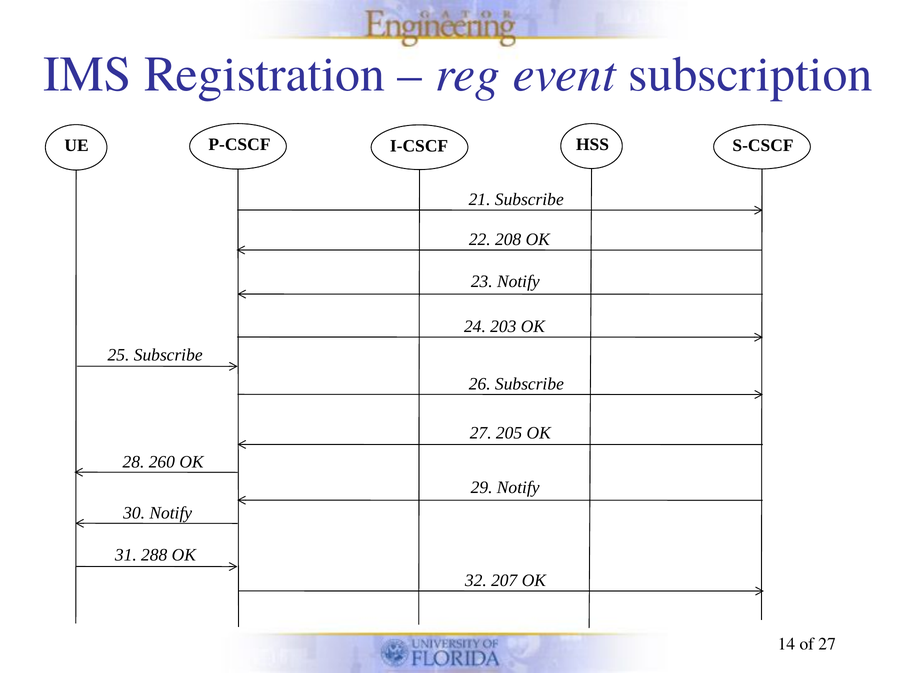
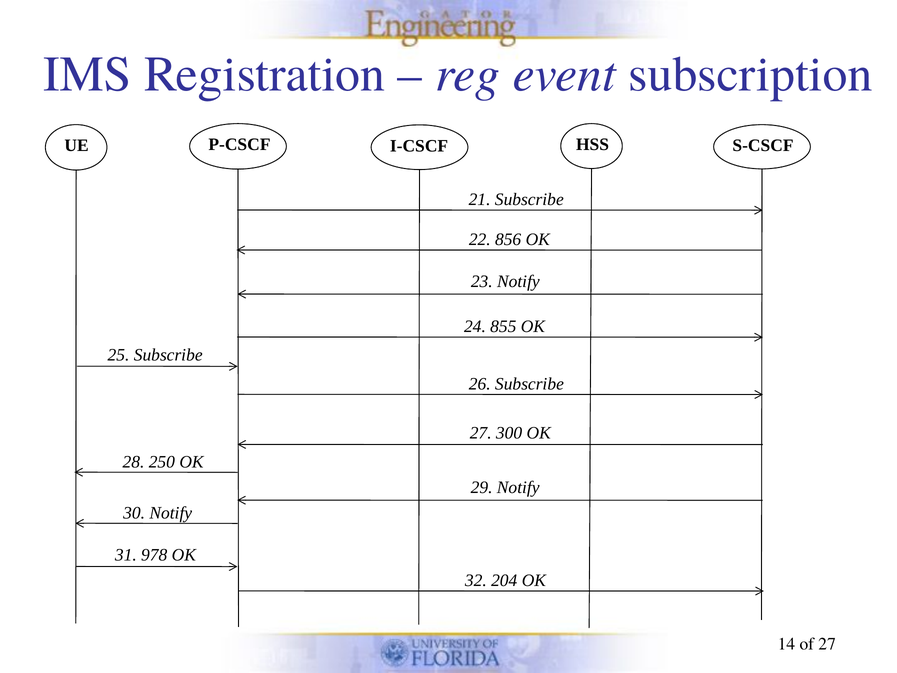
208: 208 -> 856
203: 203 -> 855
205: 205 -> 300
260: 260 -> 250
288: 288 -> 978
207: 207 -> 204
